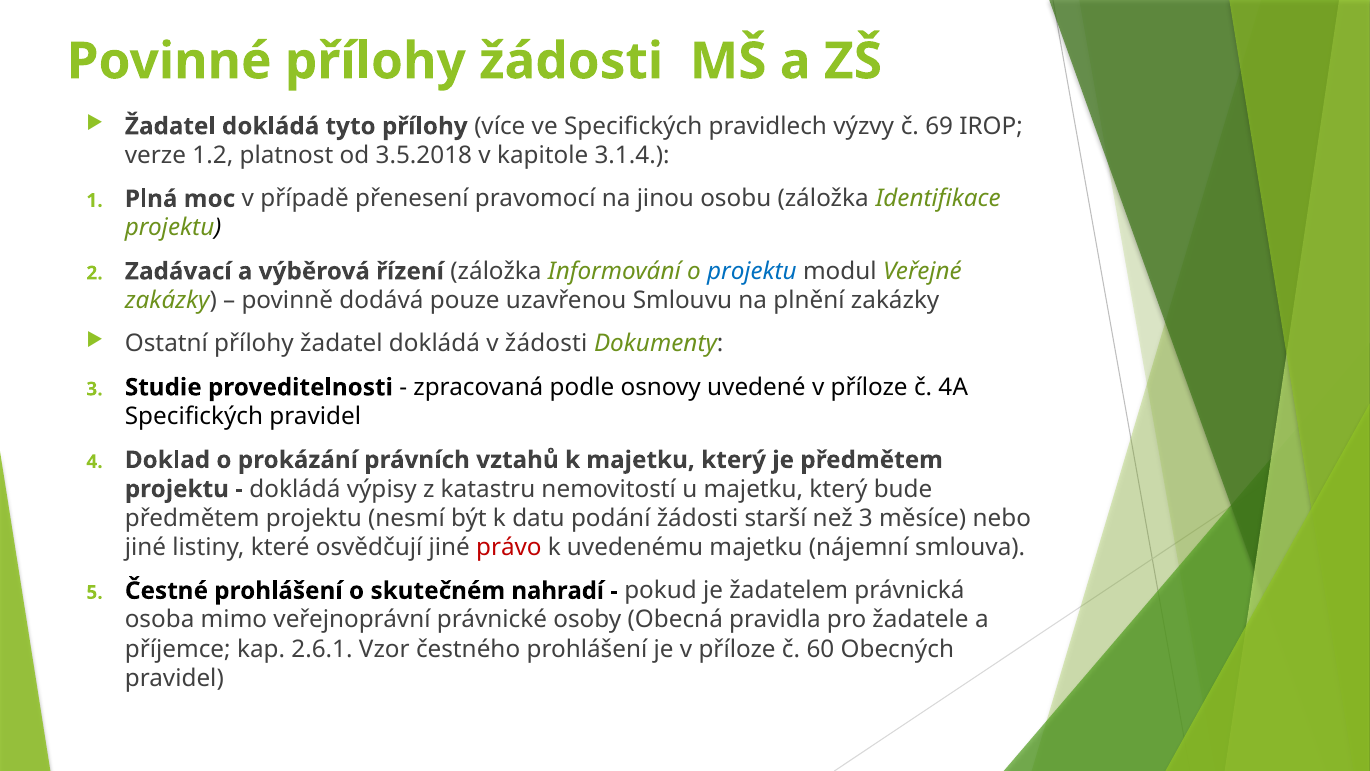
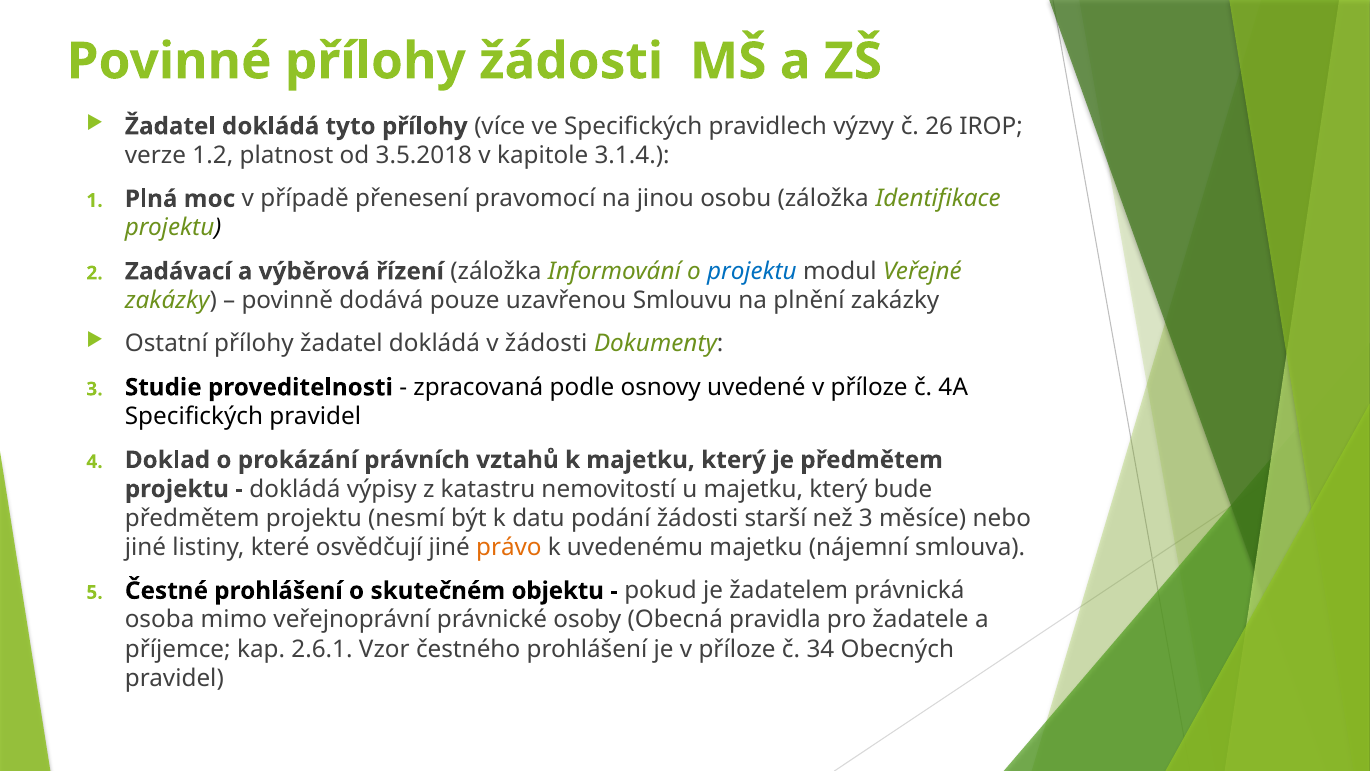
69: 69 -> 26
právo colour: red -> orange
nahradí: nahradí -> objektu
60: 60 -> 34
